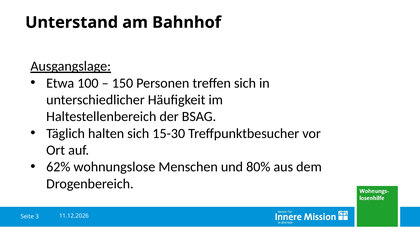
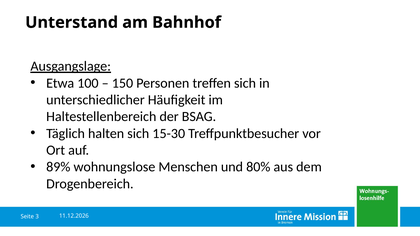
62%: 62% -> 89%
